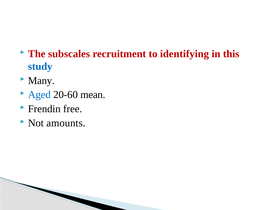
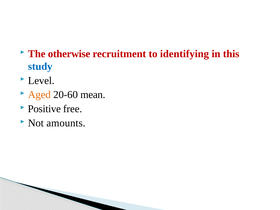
subscales: subscales -> otherwise
Many: Many -> Level
Aged colour: blue -> orange
Frendin: Frendin -> Positive
